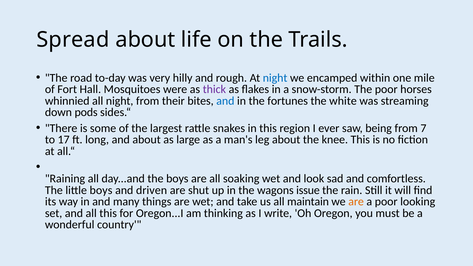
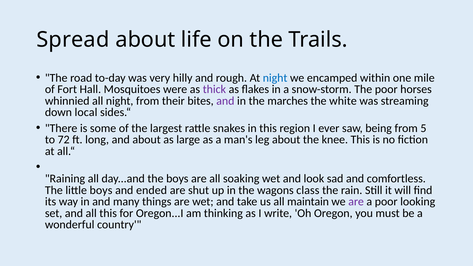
and at (225, 101) colour: blue -> purple
fortunes: fortunes -> marches
pods: pods -> local
7: 7 -> 5
17: 17 -> 72
driven: driven -> ended
issue: issue -> class
are at (356, 202) colour: orange -> purple
